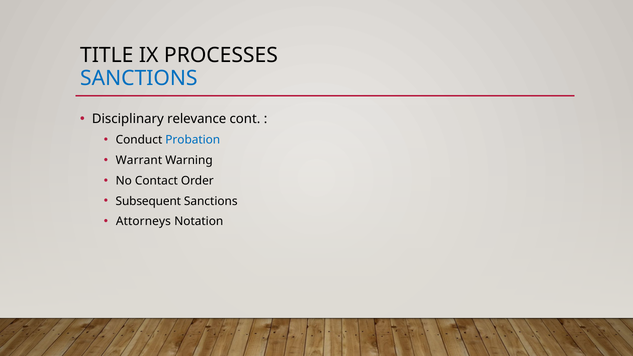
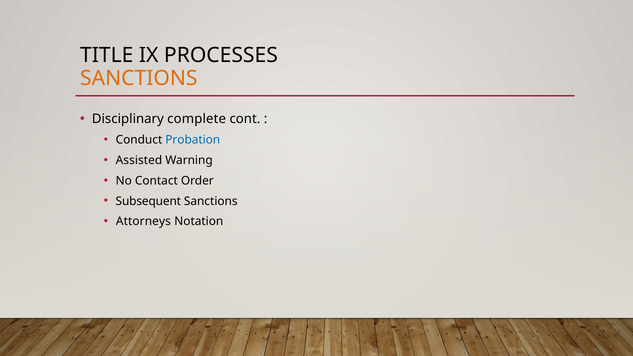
SANCTIONS at (139, 78) colour: blue -> orange
relevance: relevance -> complete
Warrant: Warrant -> Assisted
